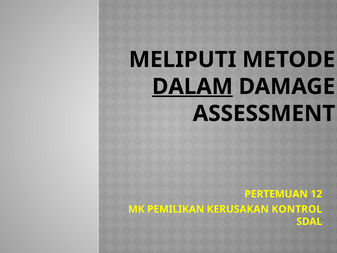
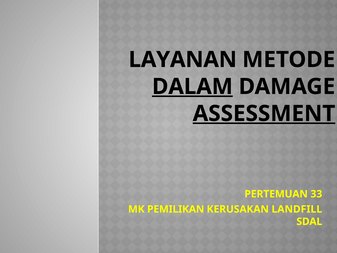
MELIPUTI: MELIPUTI -> LAYANAN
ASSESSMENT underline: none -> present
12: 12 -> 33
KONTROL: KONTROL -> LANDFILL
